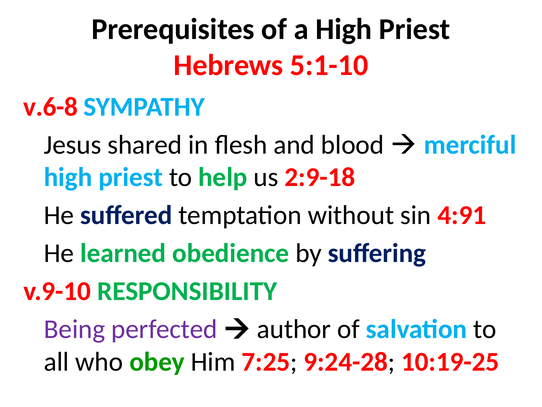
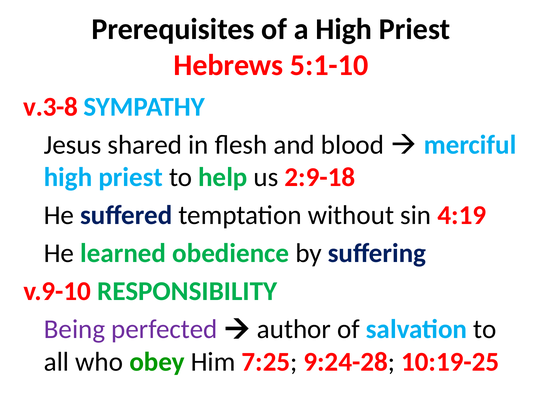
v.6-8: v.6-8 -> v.3-8
4:91: 4:91 -> 4:19
